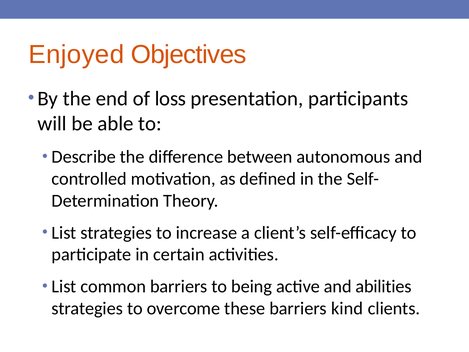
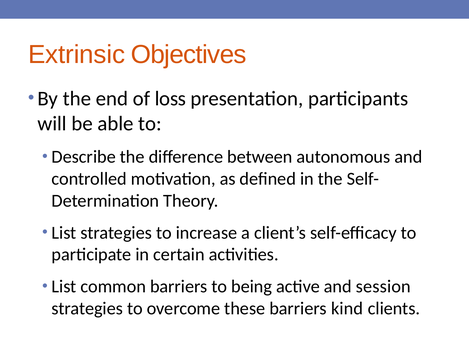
Enjoyed: Enjoyed -> Extrinsic
abilities: abilities -> session
